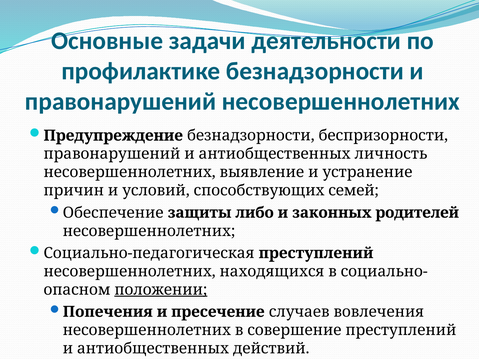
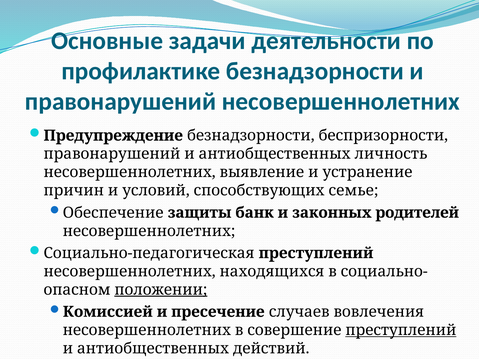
семей: семей -> семье
либо: либо -> банк
Попечения: Попечения -> Комиссией
преступлений at (401, 330) underline: none -> present
